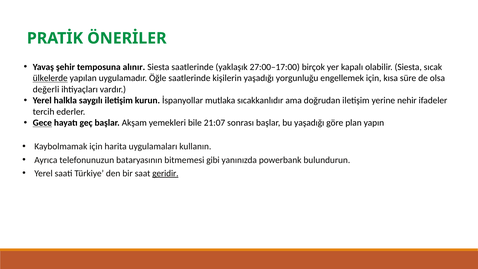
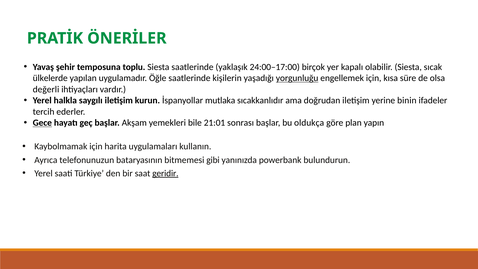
alınır: alınır -> toplu
27:00–17:00: 27:00–17:00 -> 24:00–17:00
ülkelerde underline: present -> none
yorgunluğu underline: none -> present
nehir: nehir -> binin
21:07: 21:07 -> 21:01
bu yaşadığı: yaşadığı -> oldukça
